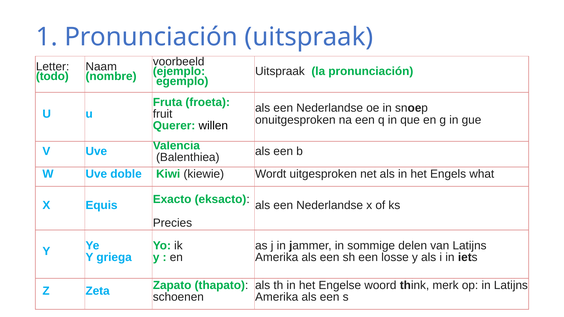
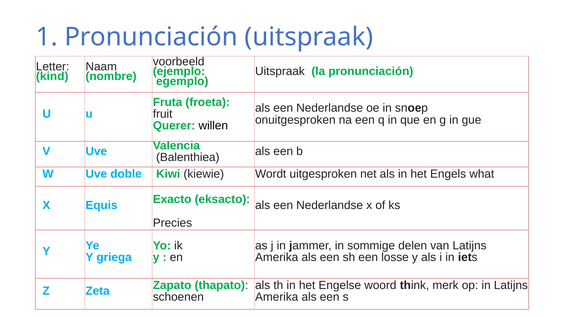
todo: todo -> kind
